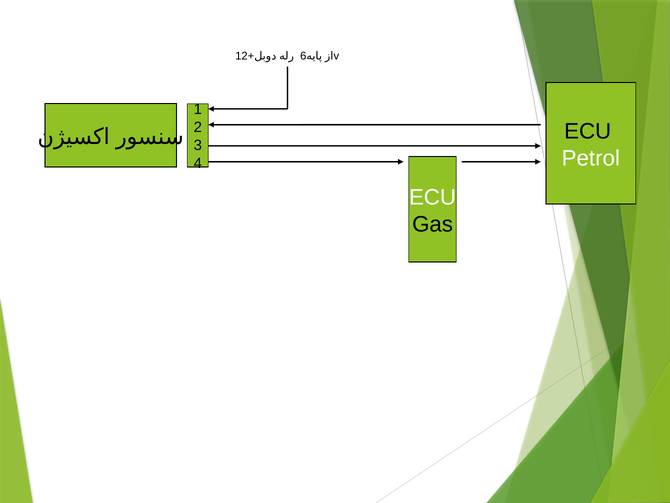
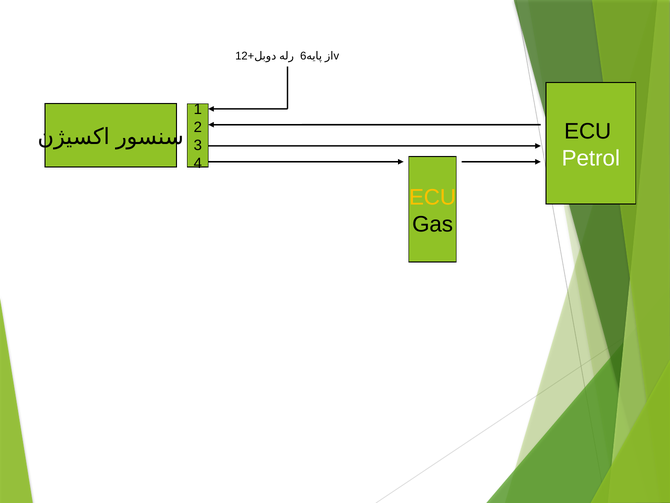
ECU at (433, 197) colour: white -> yellow
